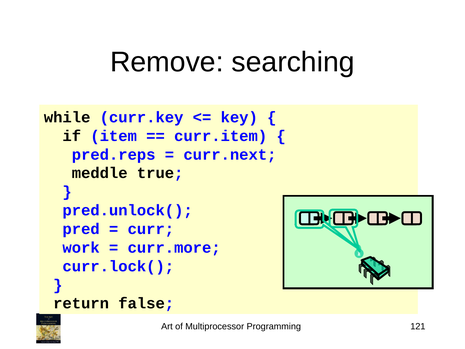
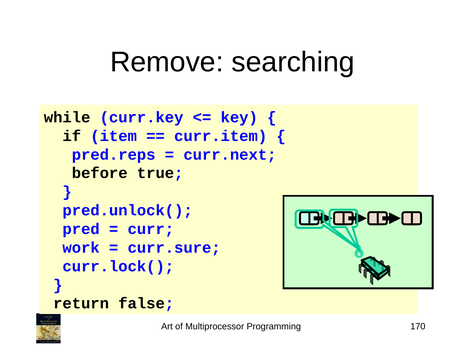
meddle: meddle -> before
curr.more: curr.more -> curr.sure
121: 121 -> 170
